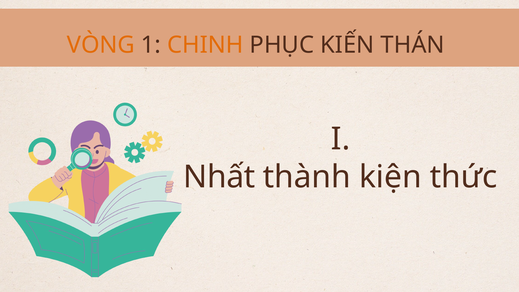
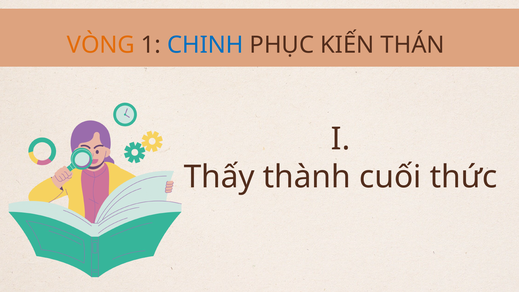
CHINH colour: orange -> blue
Nhất: Nhất -> Thấy
kiện: kiện -> cuối
